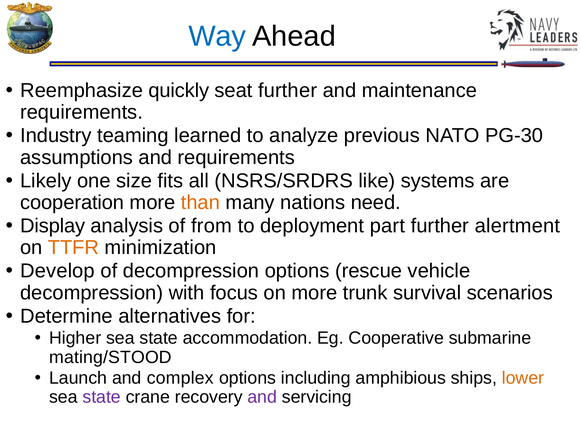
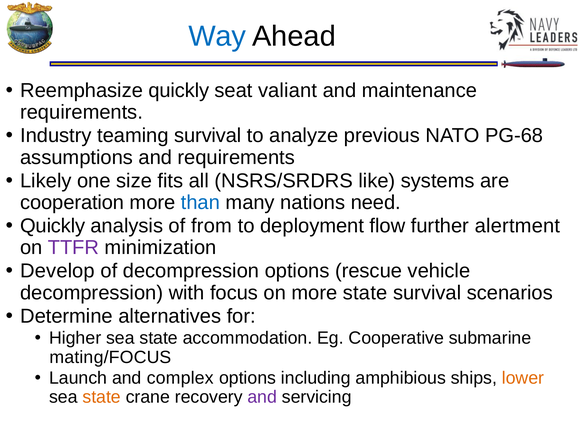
seat further: further -> valiant
teaming learned: learned -> survival
PG-30: PG-30 -> PG-68
than colour: orange -> blue
Display at (53, 226): Display -> Quickly
part: part -> flow
TTFR colour: orange -> purple
more trunk: trunk -> state
mating/STOOD: mating/STOOD -> mating/FOCUS
state at (102, 397) colour: purple -> orange
